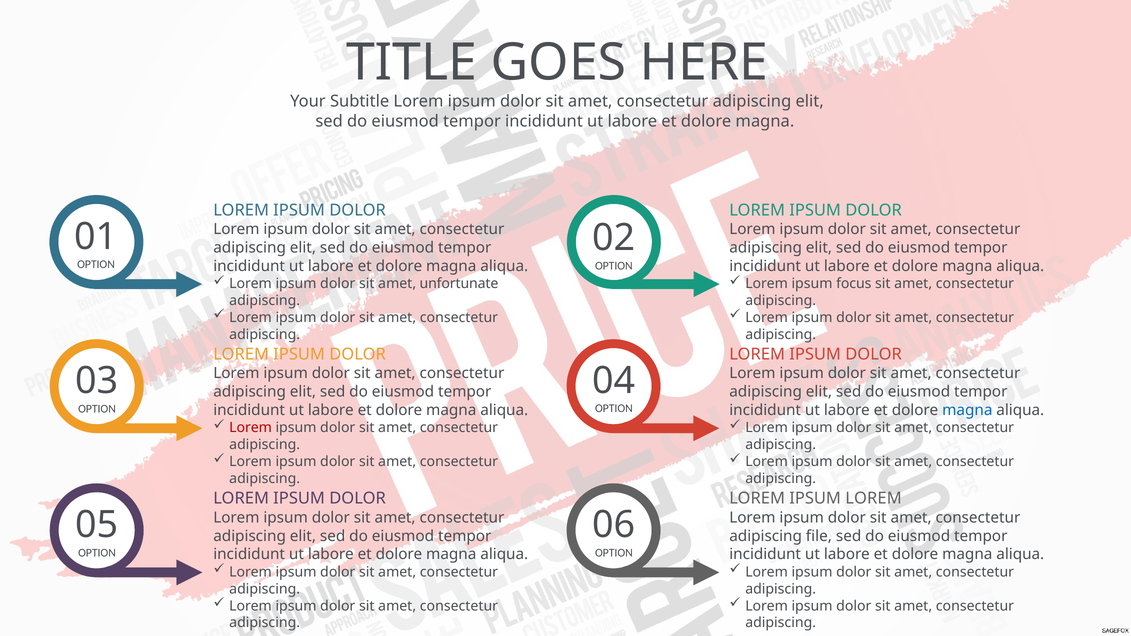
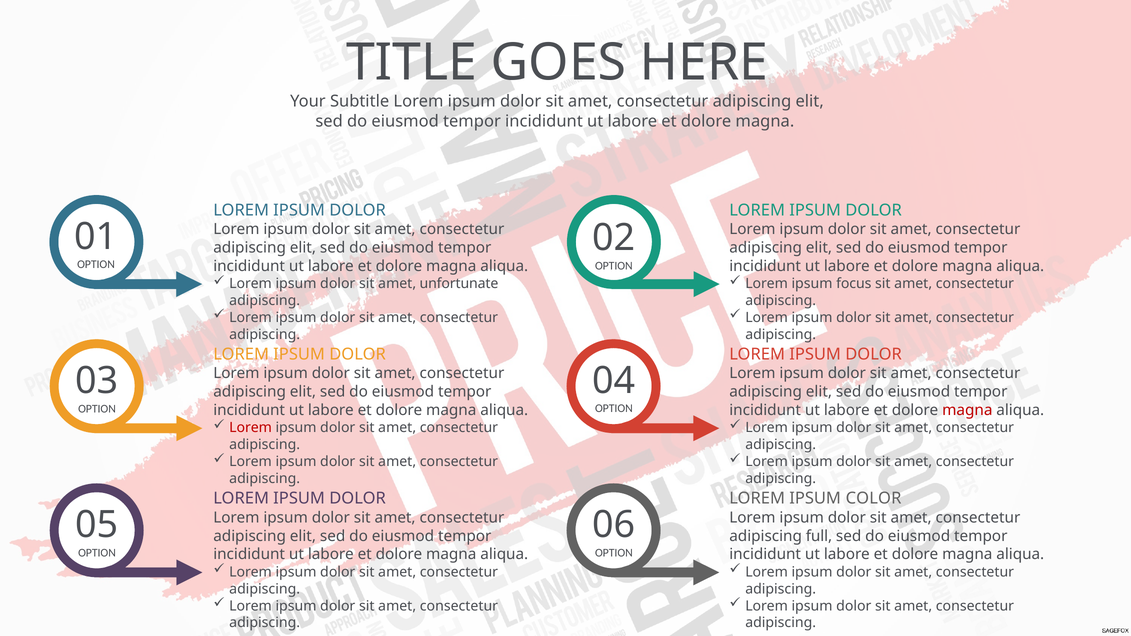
magna at (967, 410) colour: blue -> red
IPSUM LOREM: LOREM -> COLOR
file: file -> full
